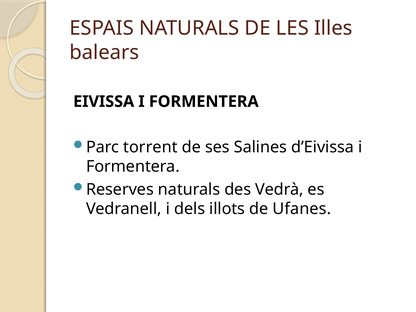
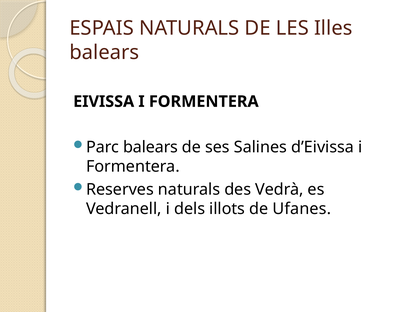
Parc torrent: torrent -> balears
